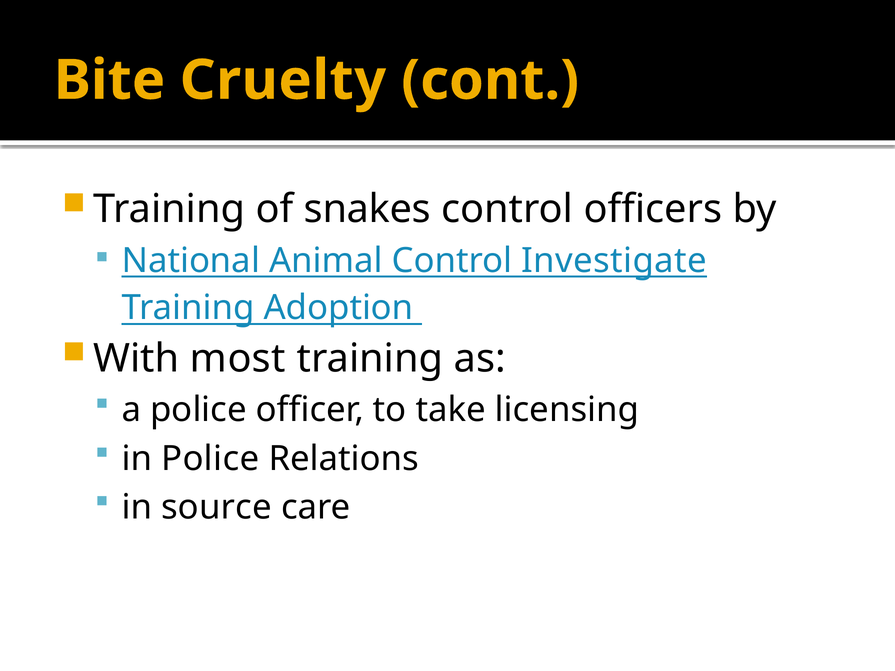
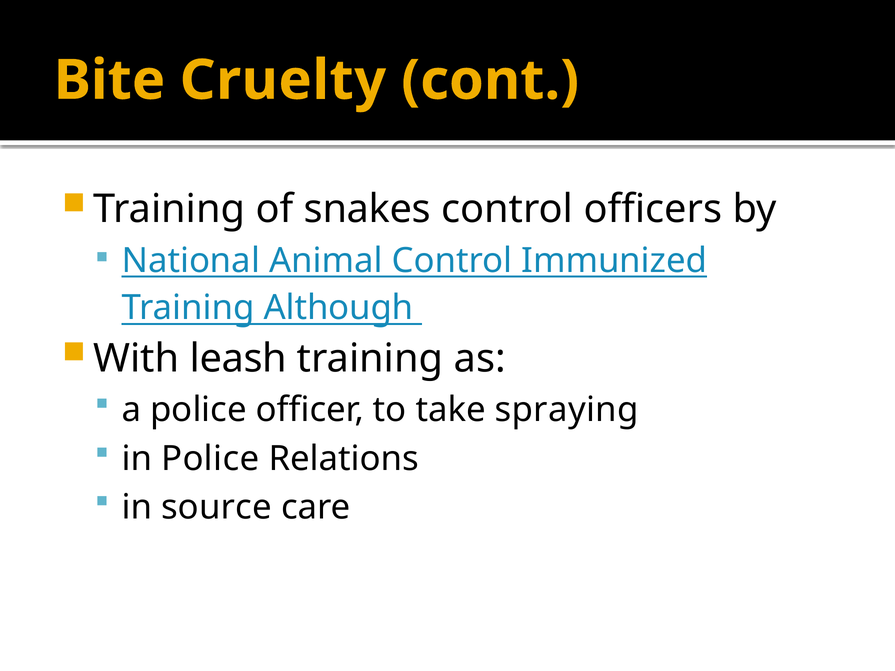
Investigate: Investigate -> Immunized
Adoption: Adoption -> Although
most: most -> leash
licensing: licensing -> spraying
